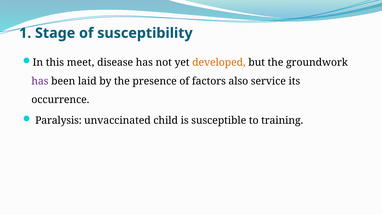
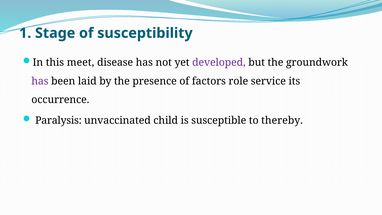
developed colour: orange -> purple
also: also -> role
training: training -> thereby
